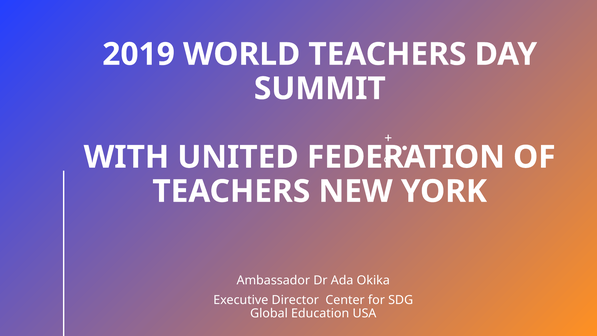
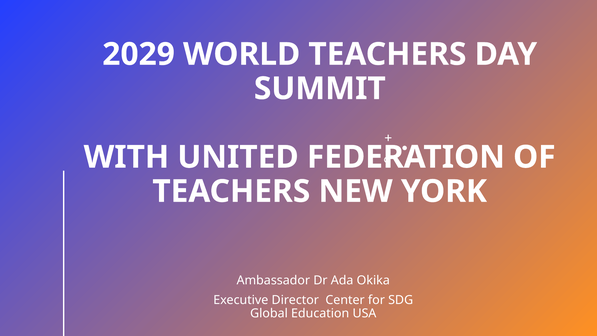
2019: 2019 -> 2029
